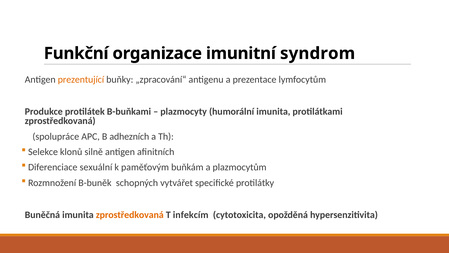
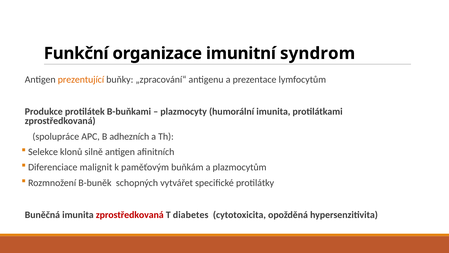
sexuální: sexuální -> malignit
zprostředkovaná at (130, 214) colour: orange -> red
infekcím: infekcím -> diabetes
